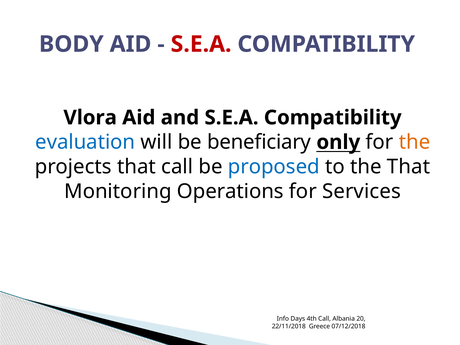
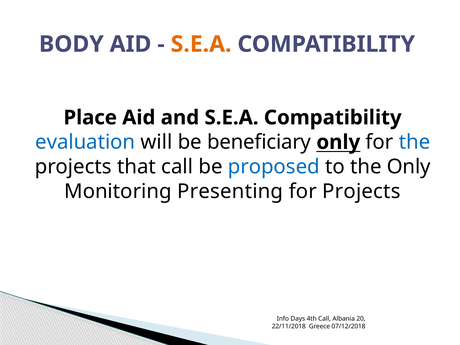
S.E.A at (201, 44) colour: red -> orange
Vlora: Vlora -> Place
the at (414, 142) colour: orange -> blue
the That: That -> Only
Operations: Operations -> Presenting
for Services: Services -> Projects
